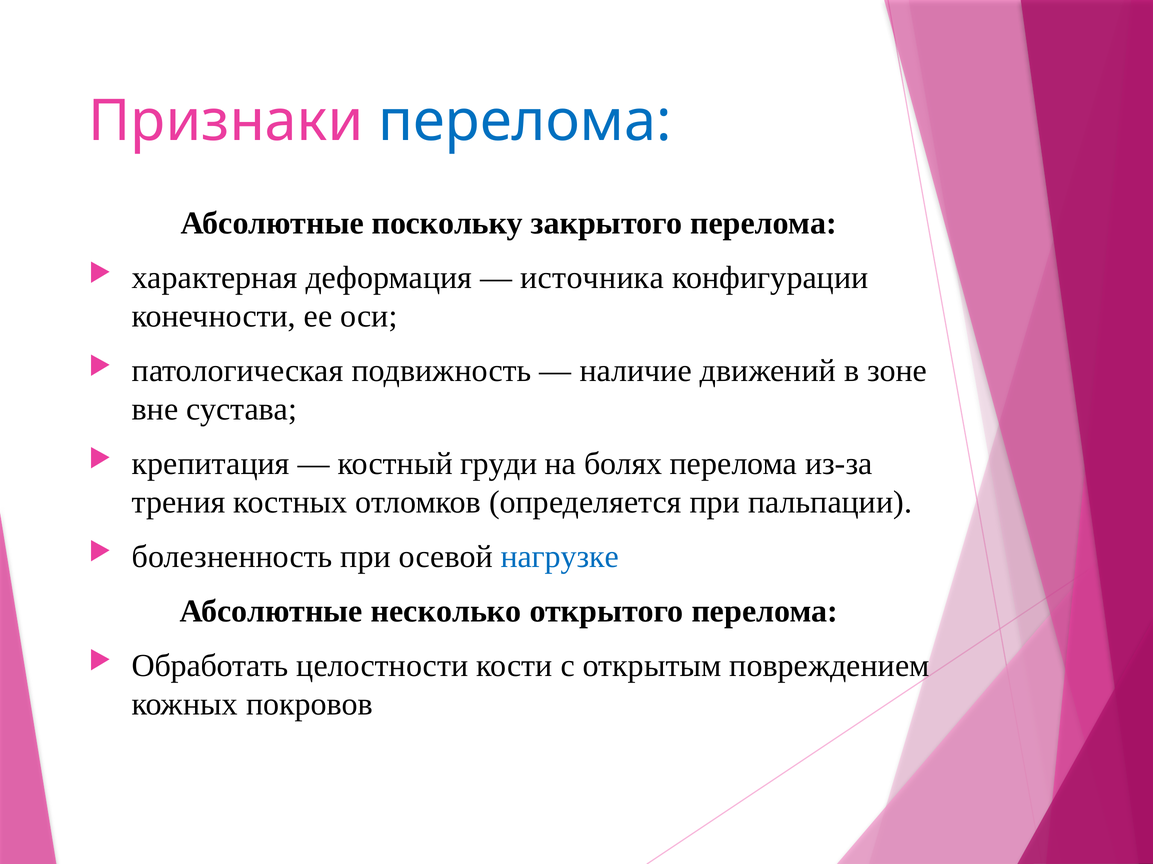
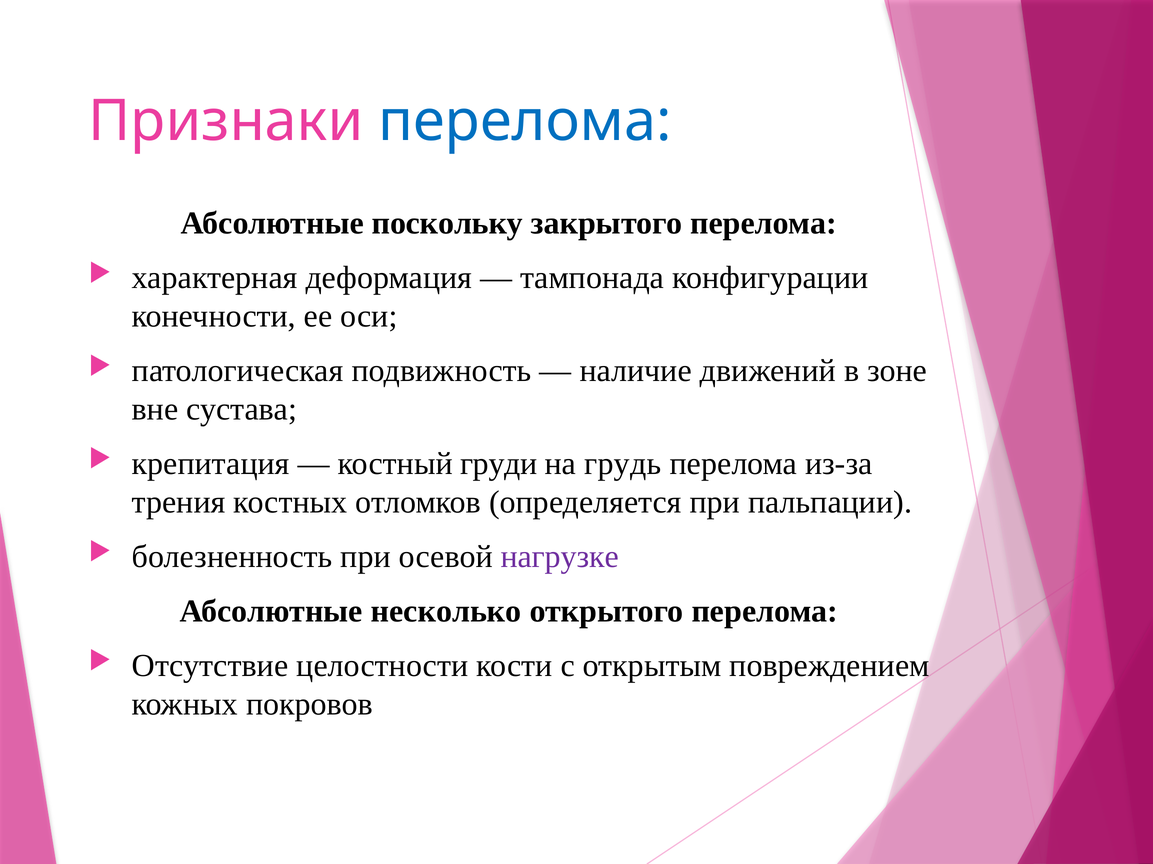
источника: источника -> тампонада
болях: болях -> грудь
нагрузке colour: blue -> purple
Обработать: Обработать -> Отсутствие
